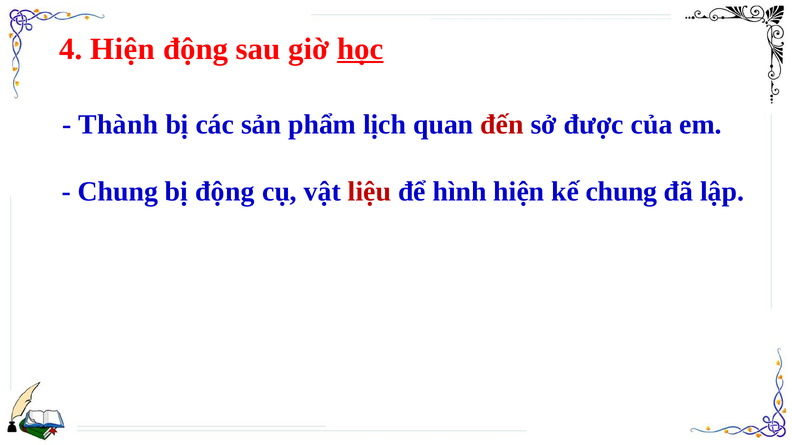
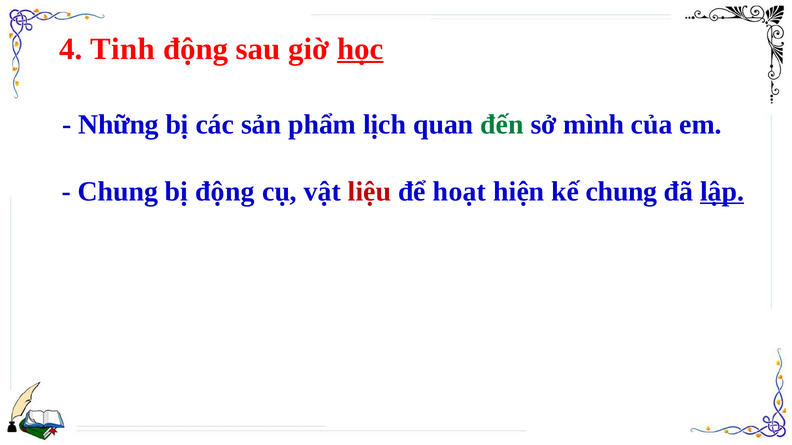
4 Hiện: Hiện -> Tinh
Thành: Thành -> Những
đến colour: red -> green
được: được -> mình
hình: hình -> hoạt
lập underline: none -> present
